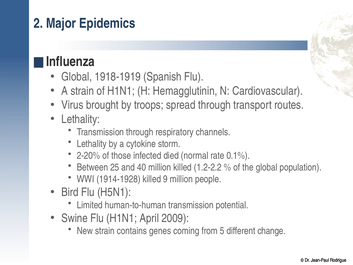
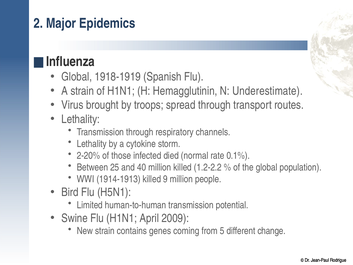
Cardiovascular: Cardiovascular -> Underestimate
1914-1928: 1914-1928 -> 1914-1913
